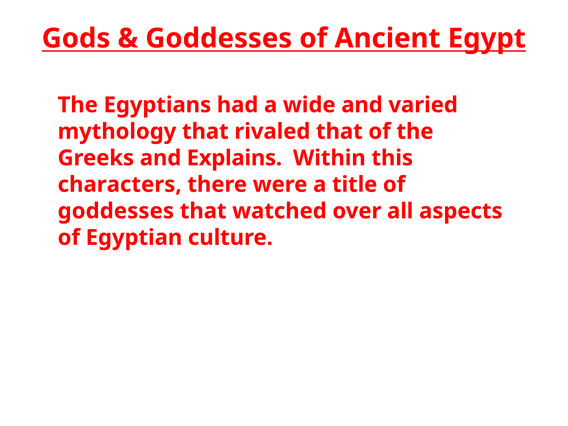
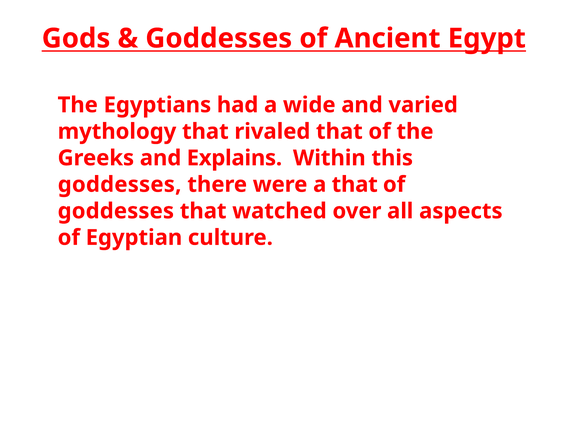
characters at (120, 185): characters -> goddesses
a title: title -> that
